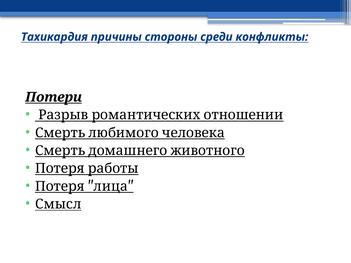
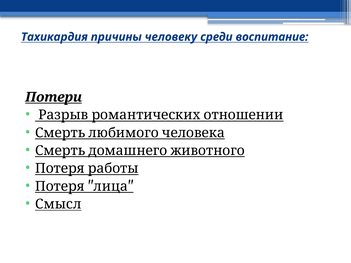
стороны: стороны -> человеку
конфликты: конфликты -> воспитание
